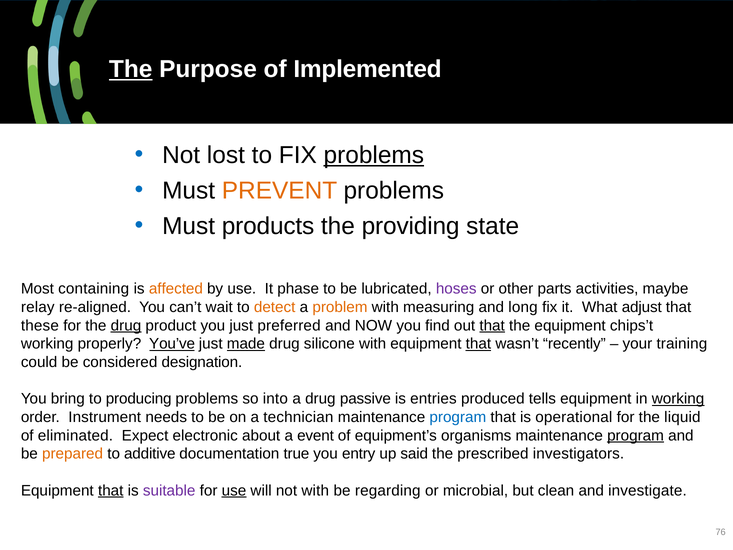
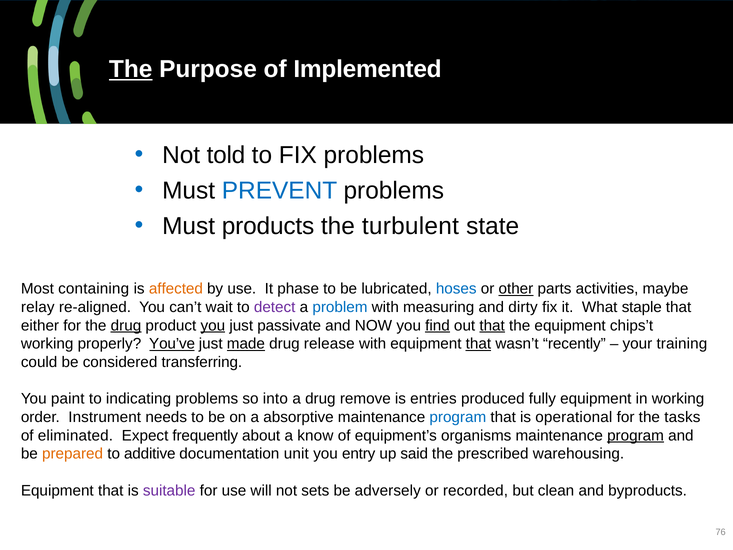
lost: lost -> told
problems at (374, 155) underline: present -> none
PREVENT colour: orange -> blue
providing: providing -> turbulent
hoses colour: purple -> blue
other underline: none -> present
detect colour: orange -> purple
problem colour: orange -> blue
long: long -> dirty
adjust: adjust -> staple
these: these -> either
you at (213, 325) underline: none -> present
preferred: preferred -> passivate
find underline: none -> present
silicone: silicone -> release
designation: designation -> transferring
bring: bring -> paint
producing: producing -> indicating
passive: passive -> remove
tells: tells -> fully
working at (678, 399) underline: present -> none
technician: technician -> absorptive
liquid: liquid -> tasks
electronic: electronic -> frequently
event: event -> know
true: true -> unit
investigators: investigators -> warehousing
that at (111, 490) underline: present -> none
use at (234, 490) underline: present -> none
not with: with -> sets
regarding: regarding -> adversely
microbial: microbial -> recorded
investigate: investigate -> byproducts
